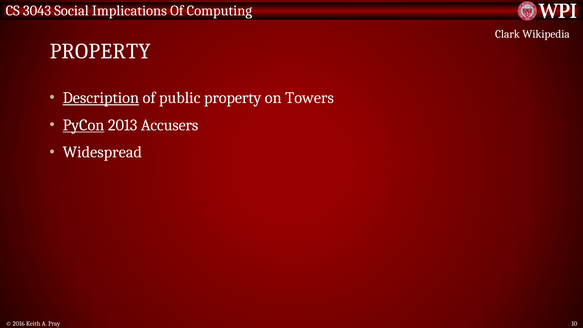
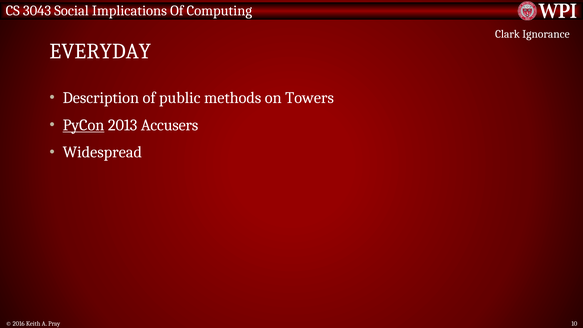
Wikipedia: Wikipedia -> Ignorance
PROPERTY at (100, 51): PROPERTY -> EVERYDAY
Description underline: present -> none
public property: property -> methods
